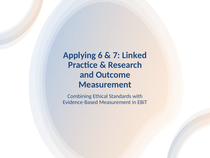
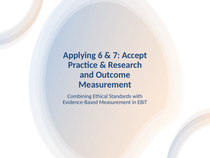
Linked: Linked -> Accept
